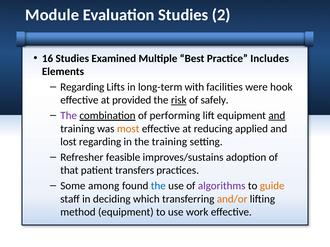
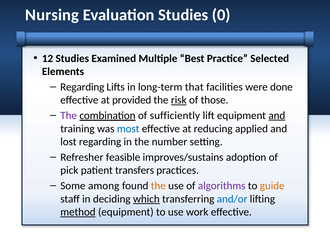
Module: Module -> Nursing
2: 2 -> 0
16: 16 -> 12
Includes: Includes -> Selected
with: with -> that
hook: hook -> done
safely: safely -> those
performing: performing -> sufficiently
most colour: orange -> blue
the training: training -> number
that: that -> pick
the at (158, 186) colour: blue -> orange
which underline: none -> present
and/or colour: orange -> blue
method underline: none -> present
